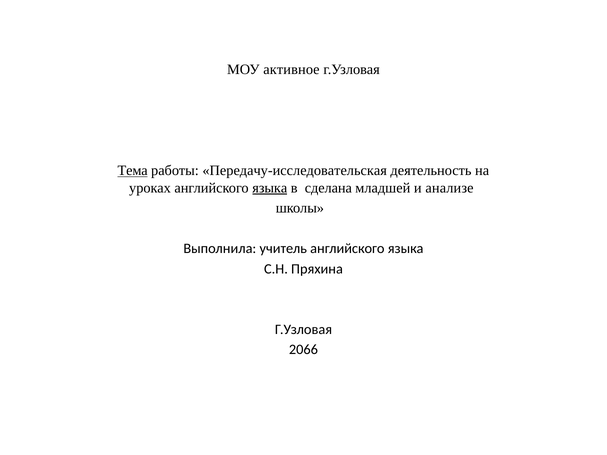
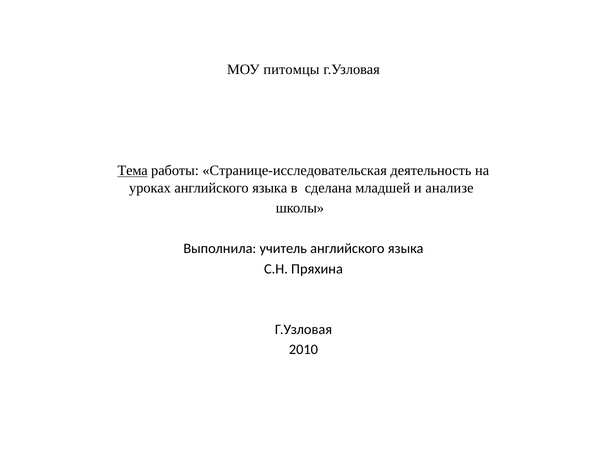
активное: активное -> питомцы
Передачу-исследовательская: Передачу-исследовательская -> Странице-исследовательская
языка at (270, 188) underline: present -> none
2066: 2066 -> 2010
